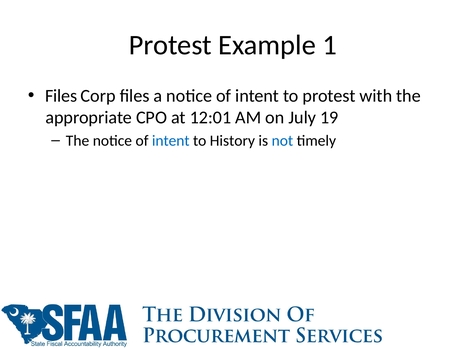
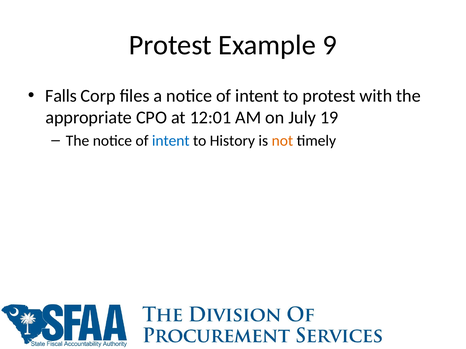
1: 1 -> 9
Files at (61, 96): Files -> Falls
not colour: blue -> orange
